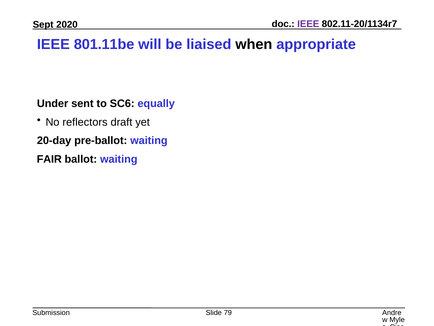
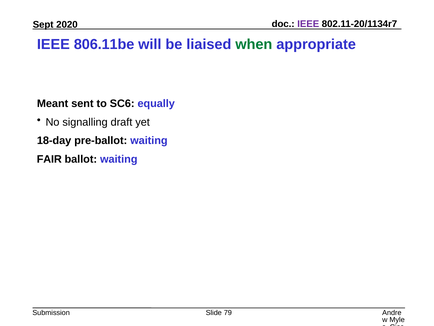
801.11be: 801.11be -> 806.11be
when colour: black -> green
Under: Under -> Meant
reflectors: reflectors -> signalling
20-day: 20-day -> 18-day
